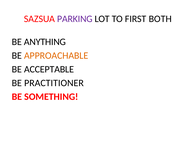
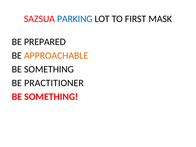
PARKING colour: purple -> blue
BOTH: BOTH -> MASK
ANYTHING: ANYTHING -> PREPARED
ACCEPTABLE at (49, 69): ACCEPTABLE -> SOMETHING
